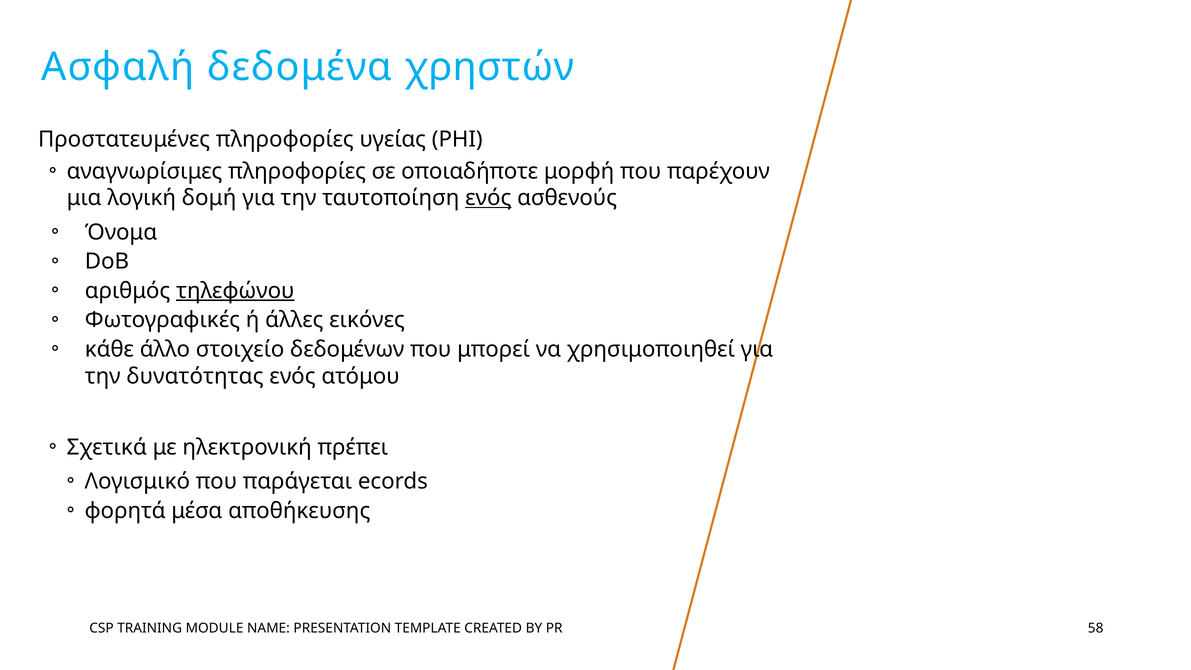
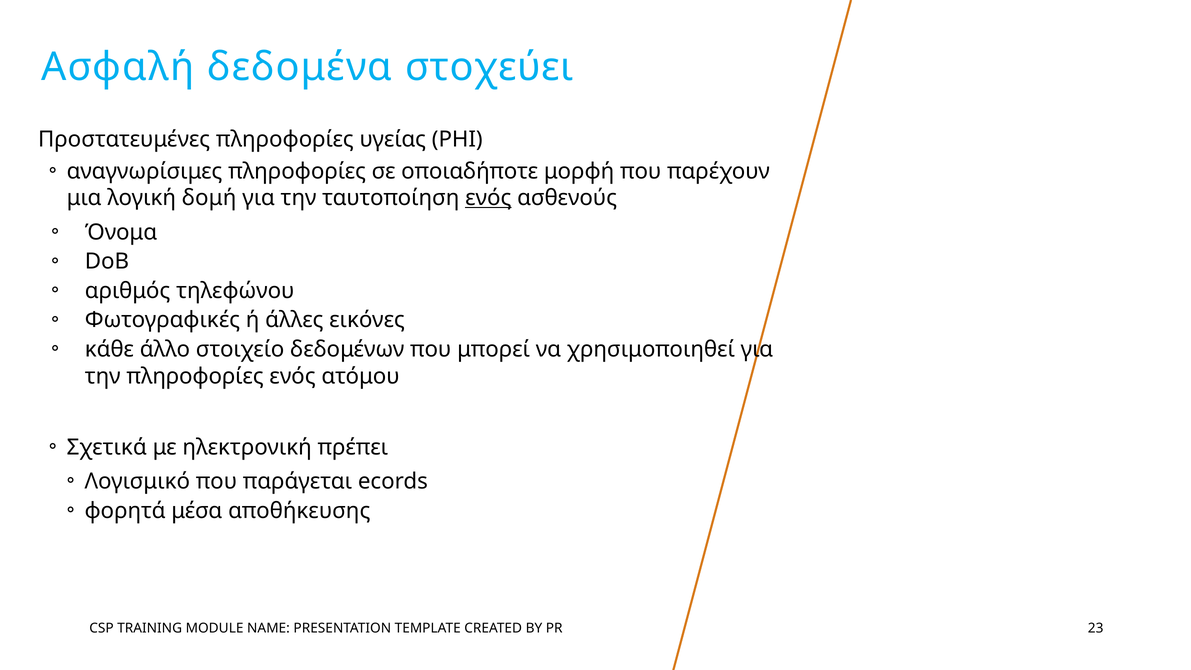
χρηστών: χρηστών -> στοχεύει
τηλεφώνου underline: present -> none
την δυνατότητας: δυνατότητας -> πληροφορίες
58: 58 -> 23
